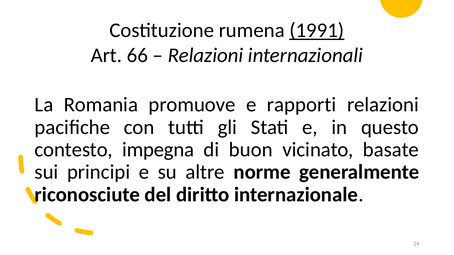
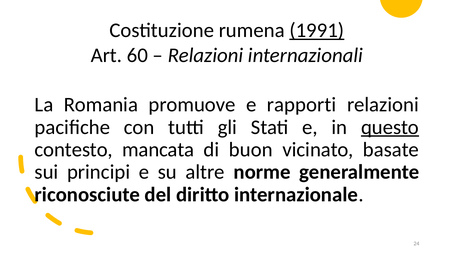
66: 66 -> 60
questo underline: none -> present
impegna: impegna -> mancata
